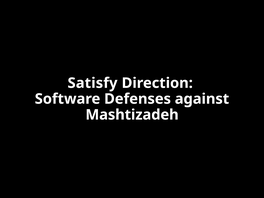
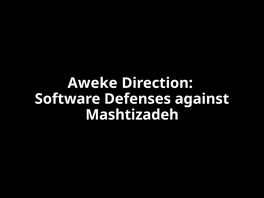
Satisfy: Satisfy -> Aweke
